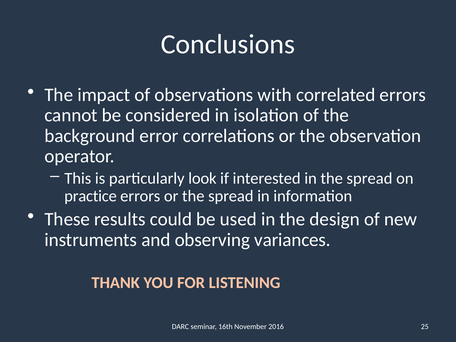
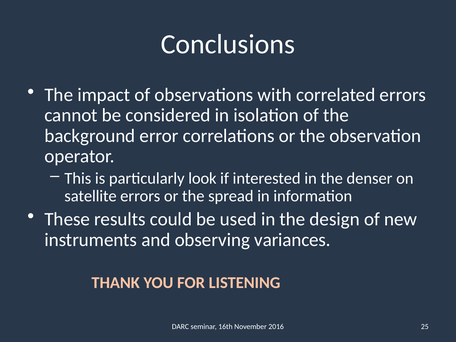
in the spread: spread -> denser
practice: practice -> satellite
